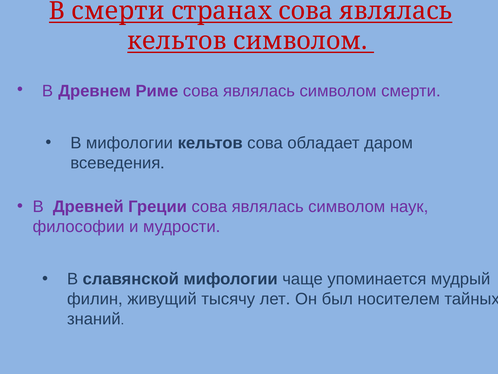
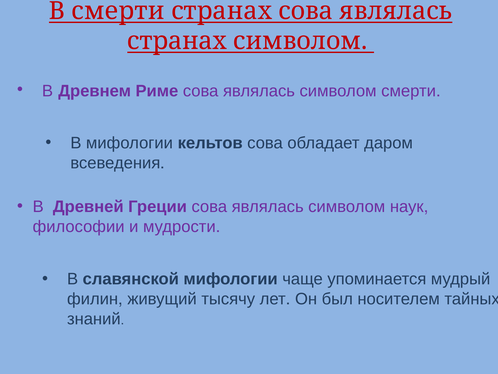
кельтов at (177, 41): кельтов -> странах
